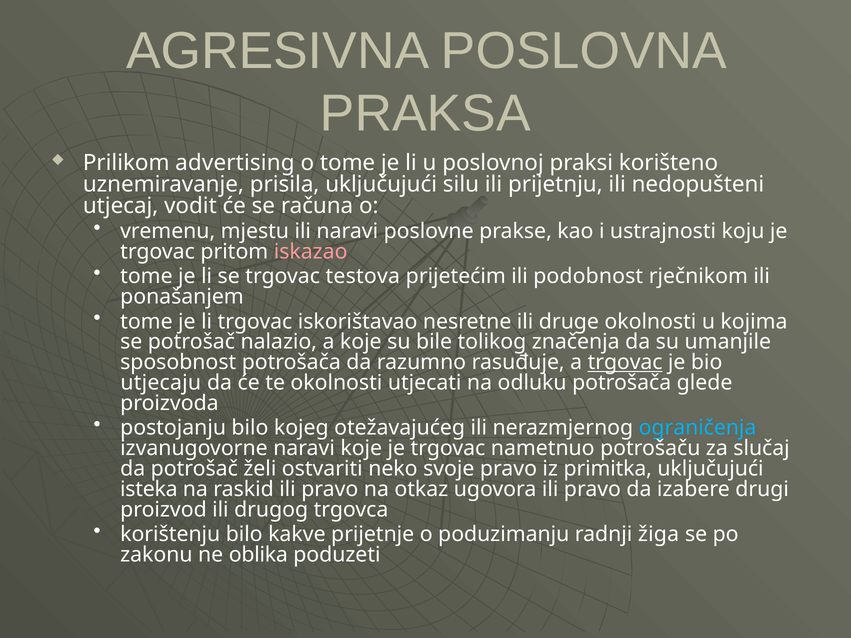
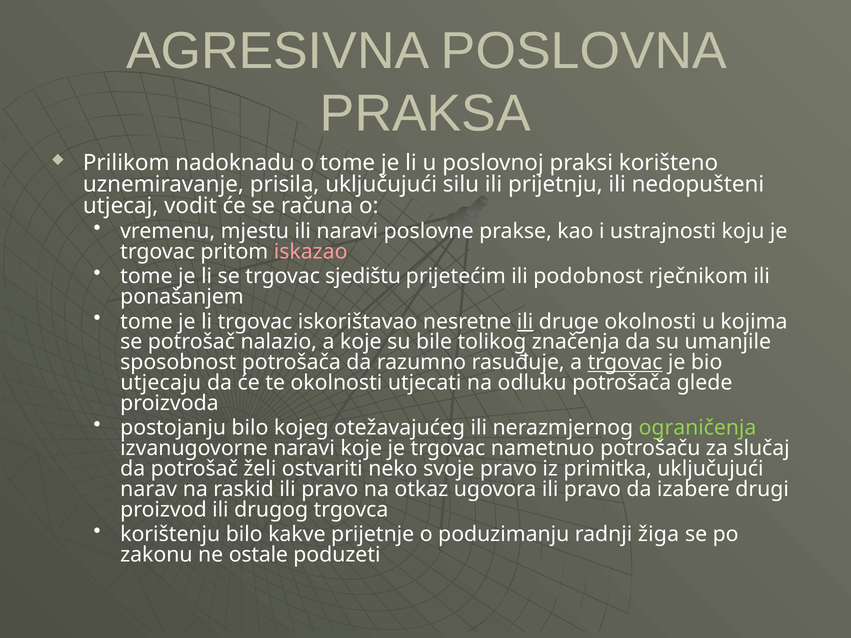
advertising: advertising -> nadoknadu
testova: testova -> sjedištu
ili at (525, 322) underline: none -> present
ograničenja colour: light blue -> light green
isteka: isteka -> narav
oblika: oblika -> ostale
